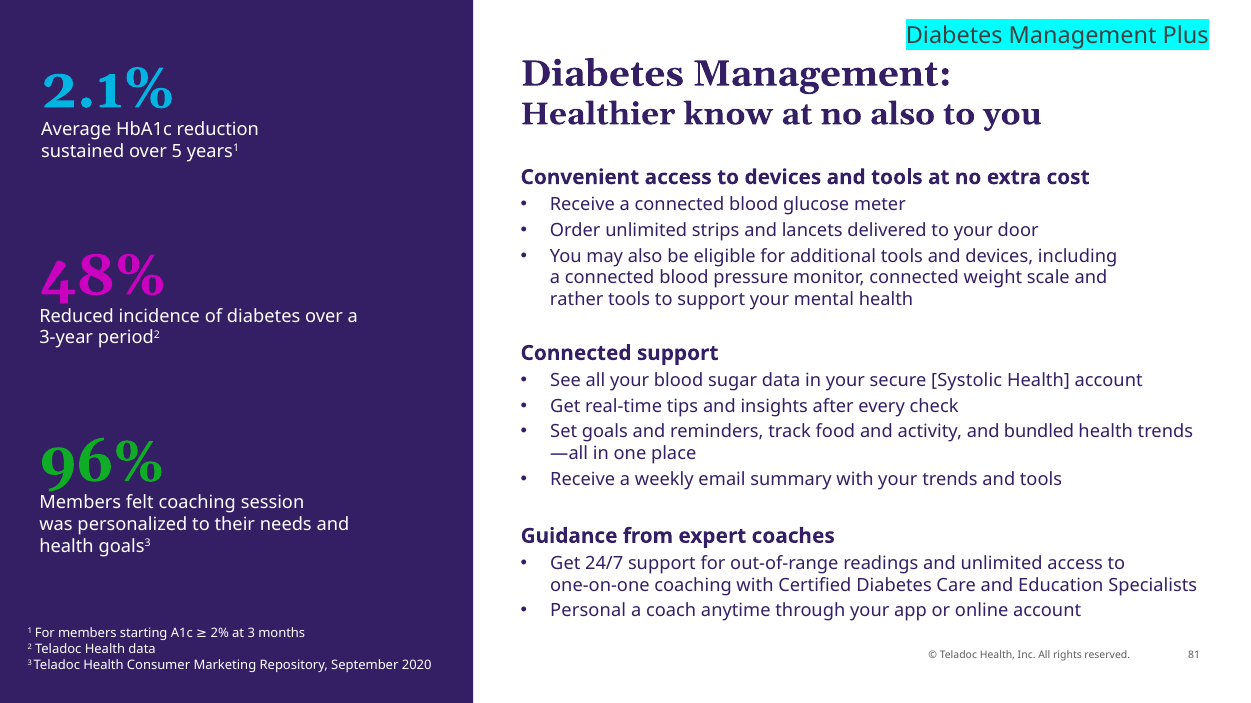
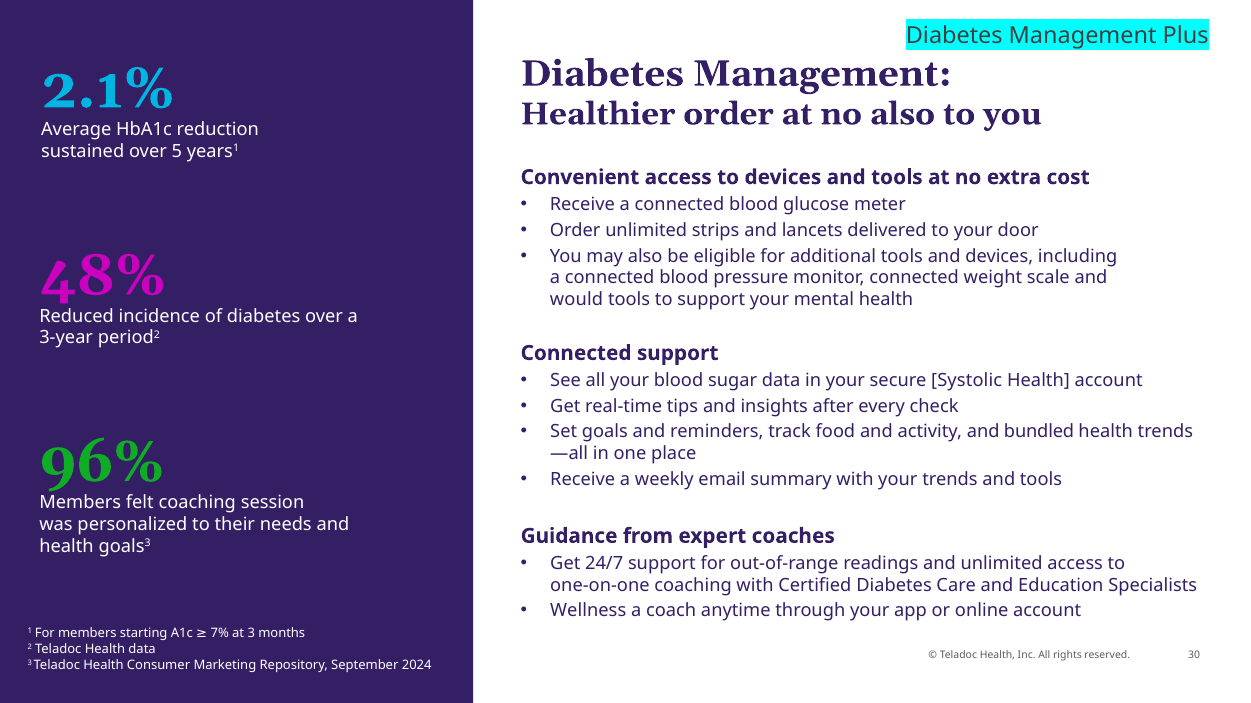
Healthier know: know -> order
rather: rather -> would
Personal: Personal -> Wellness
2%: 2% -> 7%
81: 81 -> 30
2020: 2020 -> 2024
